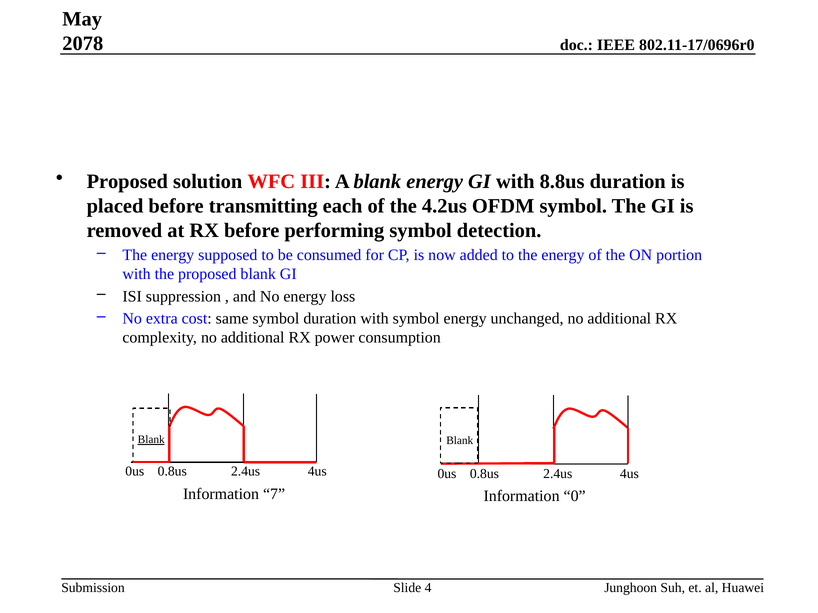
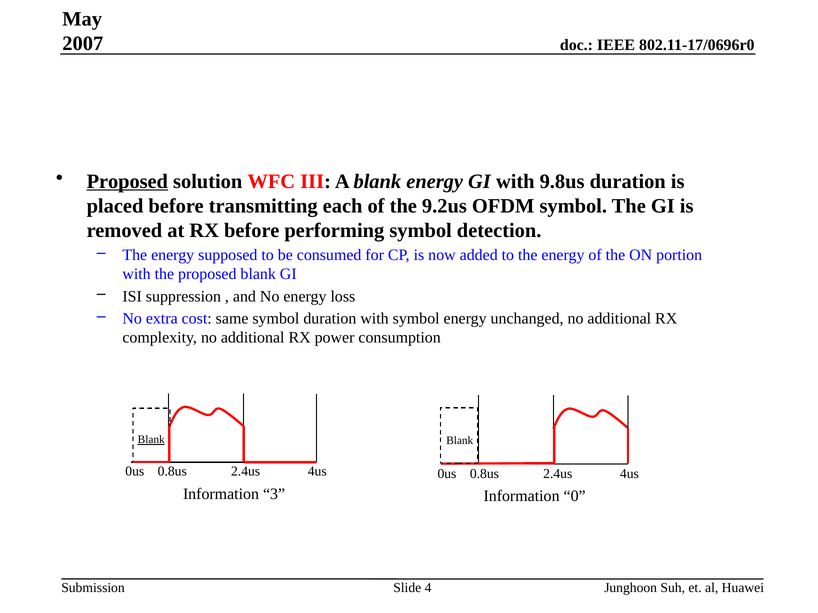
2078: 2078 -> 2007
Proposed at (127, 181) underline: none -> present
8.8us: 8.8us -> 9.8us
4.2us: 4.2us -> 9.2us
7: 7 -> 3
